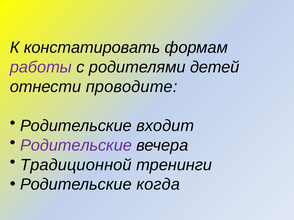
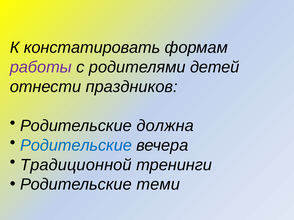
проводите: проводите -> праздников
входит: входит -> должна
Родительские at (76, 146) colour: purple -> blue
когда: когда -> теми
